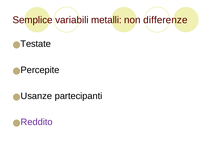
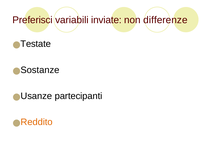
Semplice: Semplice -> Preferisci
metalli: metalli -> inviate
Percepite: Percepite -> Sostanze
Reddito colour: purple -> orange
